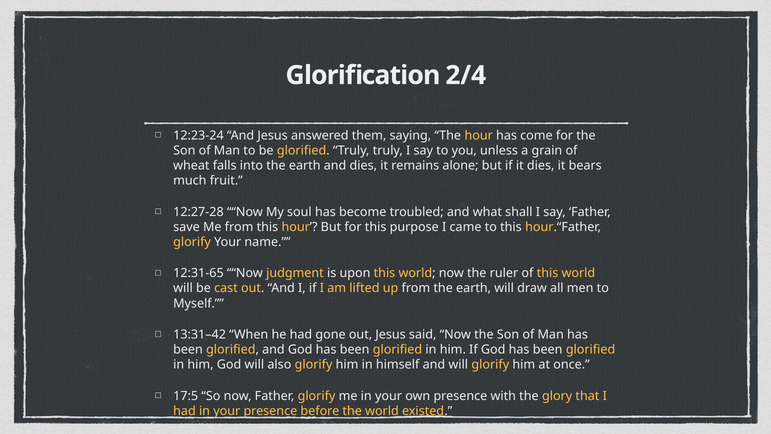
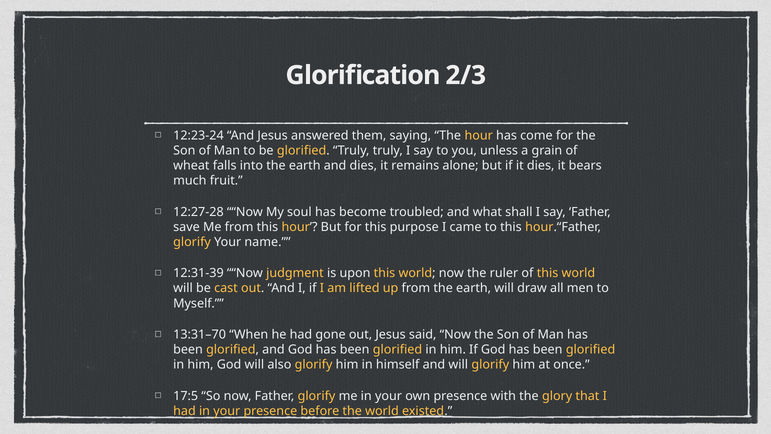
2/4: 2/4 -> 2/3
12:31-65: 12:31-65 -> 12:31-39
13:31–42: 13:31–42 -> 13:31–70
